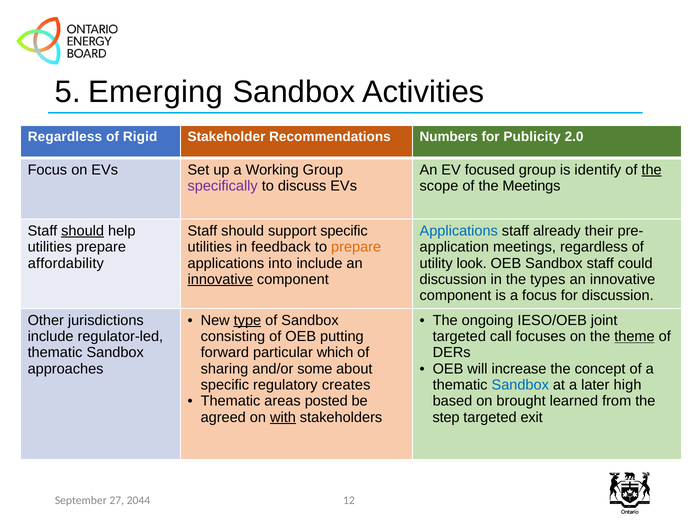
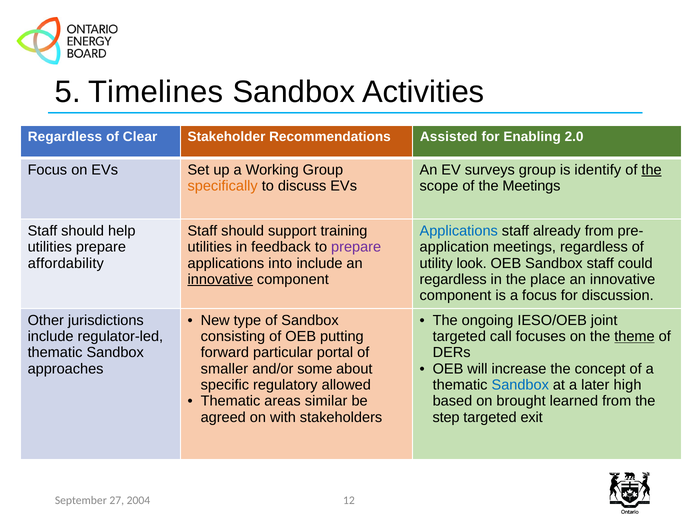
Emerging: Emerging -> Timelines
Rigid: Rigid -> Clear
Numbers: Numbers -> Assisted
Publicity: Publicity -> Enabling
focused: focused -> surveys
specifically colour: purple -> orange
should at (83, 231) underline: present -> none
support specific: specific -> training
already their: their -> from
prepare at (356, 247) colour: orange -> purple
discussion at (453, 279): discussion -> regardless
types: types -> place
type underline: present -> none
which: which -> portal
sharing: sharing -> smaller
creates: creates -> allowed
posted: posted -> similar
with underline: present -> none
2044: 2044 -> 2004
